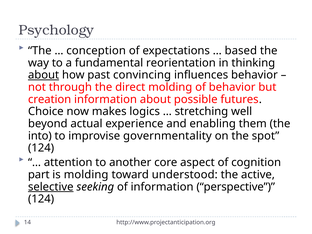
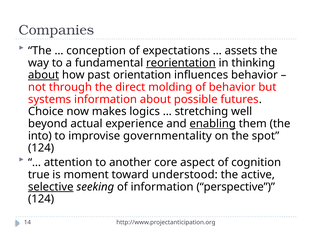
Psychology: Psychology -> Companies
based: based -> assets
reorientation underline: none -> present
convincing: convincing -> orientation
creation: creation -> systems
enabling underline: none -> present
part: part -> true
is molding: molding -> moment
